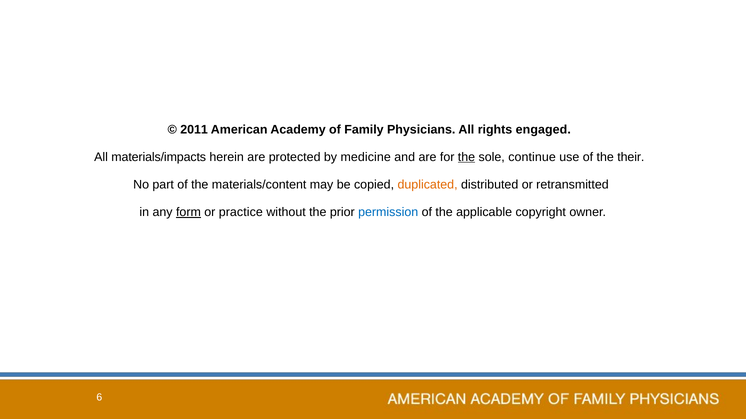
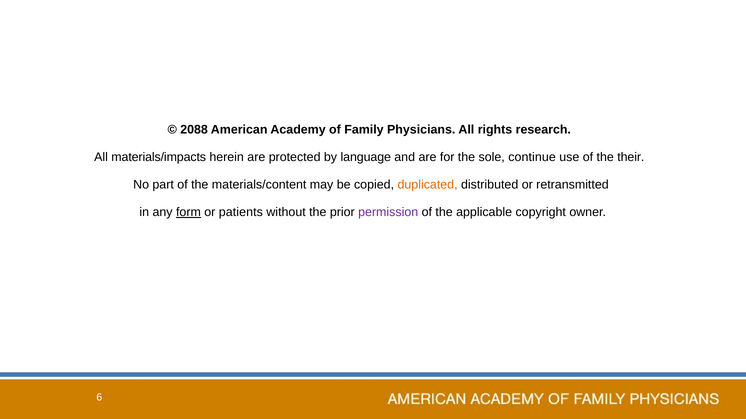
2011: 2011 -> 2088
engaged: engaged -> research
medicine: medicine -> language
the at (466, 157) underline: present -> none
practice: practice -> patients
permission colour: blue -> purple
